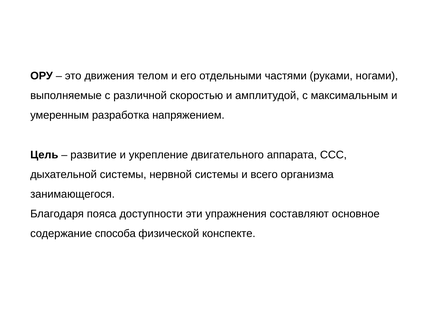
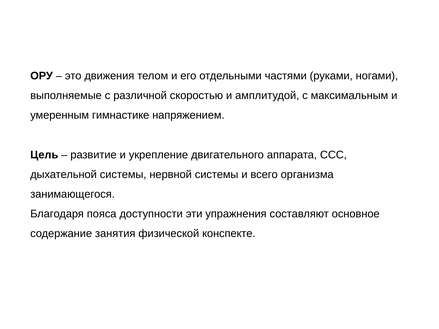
разработка: разработка -> гимнастике
способа: способа -> занятия
